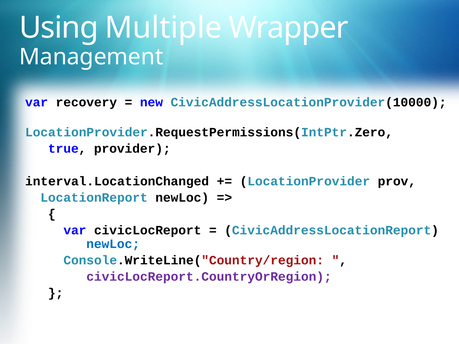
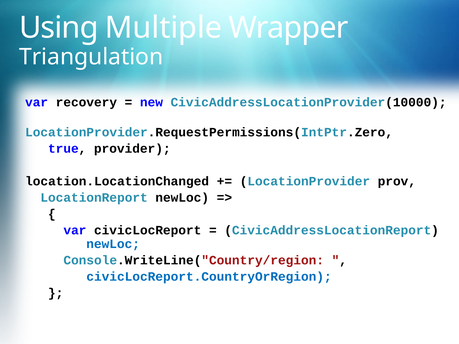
Management: Management -> Triangulation
interval.LocationChanged: interval.LocationChanged -> location.LocationChanged
civicLocReport.CountryOrRegion colour: purple -> blue
